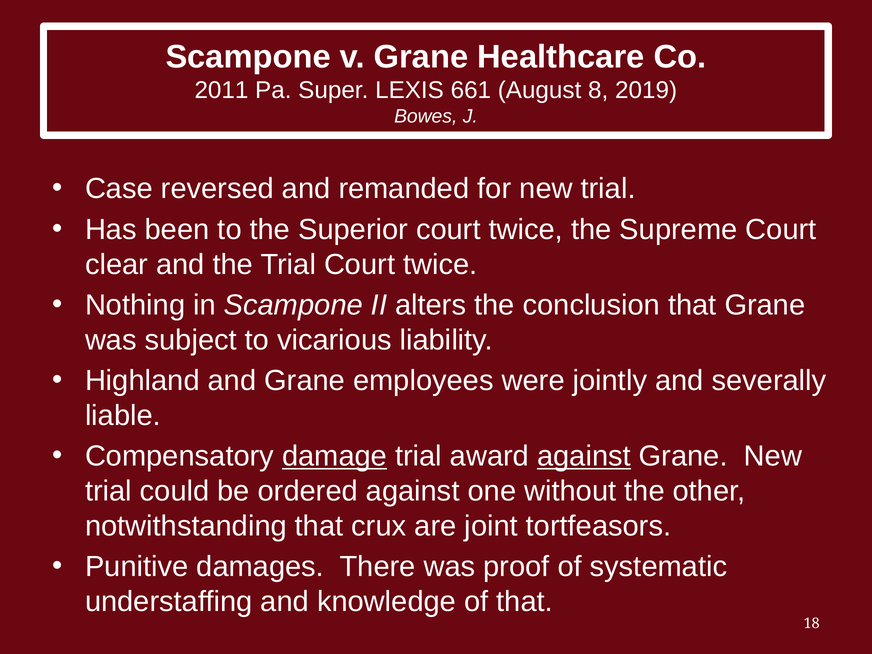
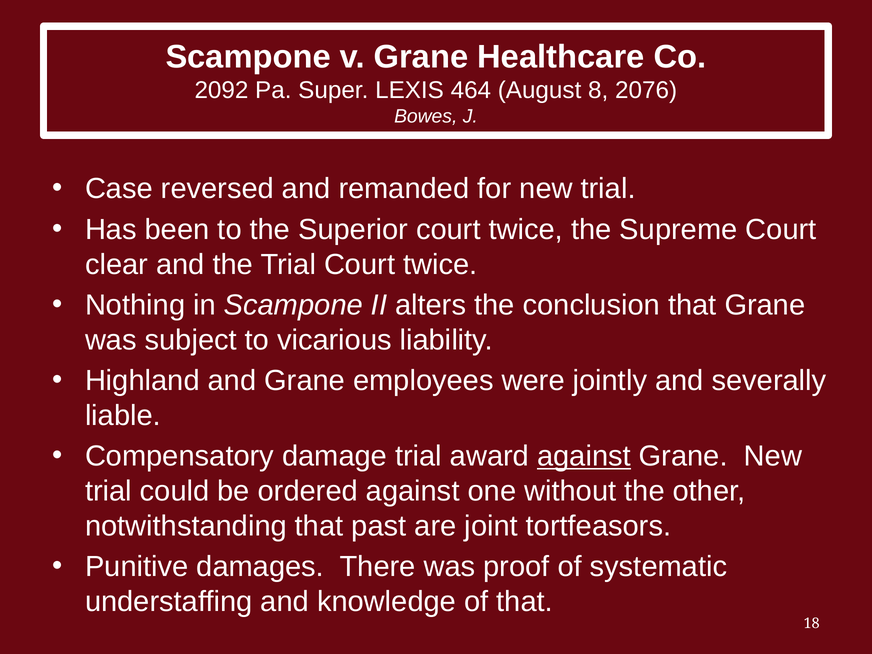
2011: 2011 -> 2092
661: 661 -> 464
2019: 2019 -> 2076
damage underline: present -> none
crux: crux -> past
